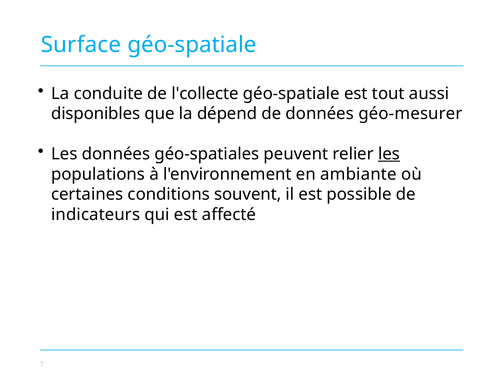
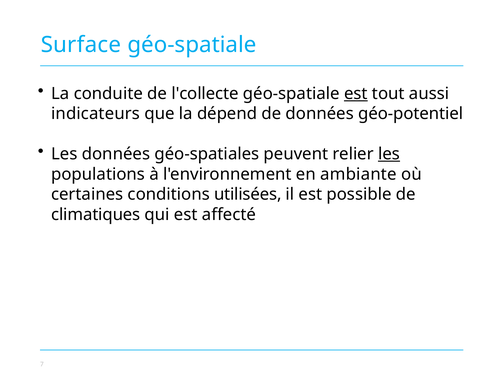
est at (356, 94) underline: none -> present
disponibles: disponibles -> indicateurs
géo-mesurer: géo-mesurer -> géo-potentiel
souvent: souvent -> utilisées
indicateurs: indicateurs -> climatiques
